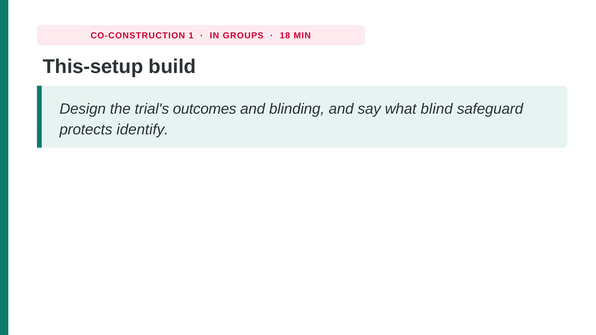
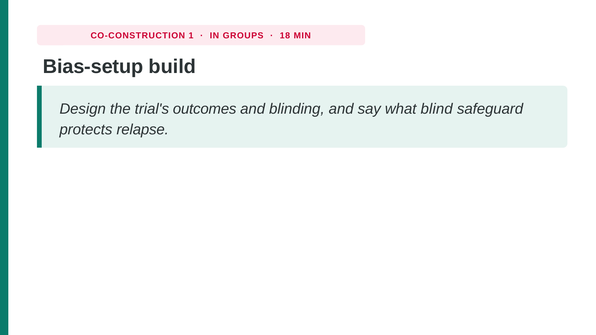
This-setup: This-setup -> Bias-setup
identify: identify -> relapse
